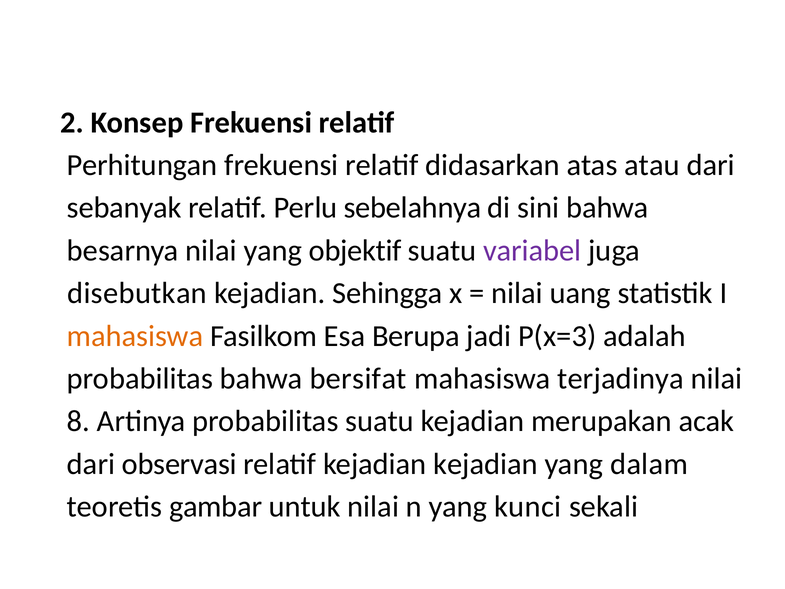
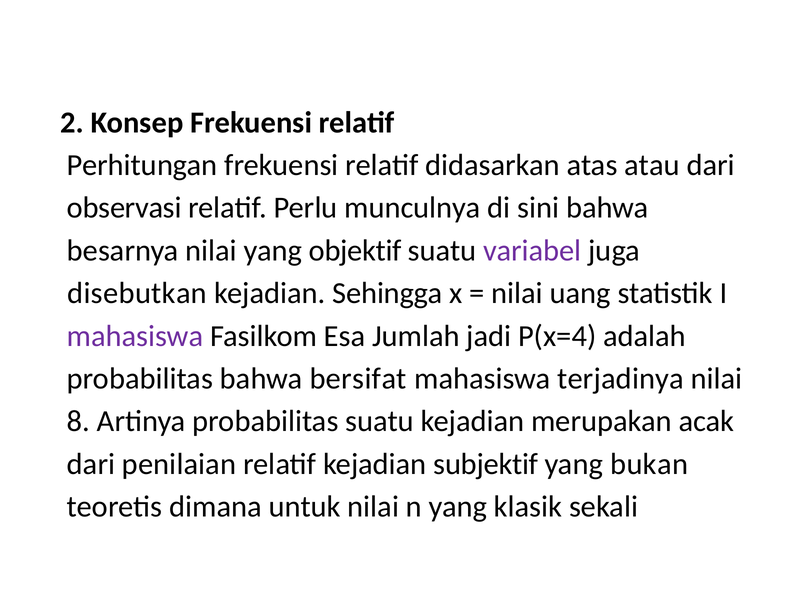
sebanyak: sebanyak -> observasi
sebelahnya: sebelahnya -> munculnya
mahasiswa at (135, 336) colour: orange -> purple
Berupa: Berupa -> Jumlah
P(x=3: P(x=3 -> P(x=4
observasi: observasi -> penilaian
kejadian kejadian: kejadian -> subjektif
dalam: dalam -> bukan
gambar: gambar -> dimana
kunci: kunci -> klasik
